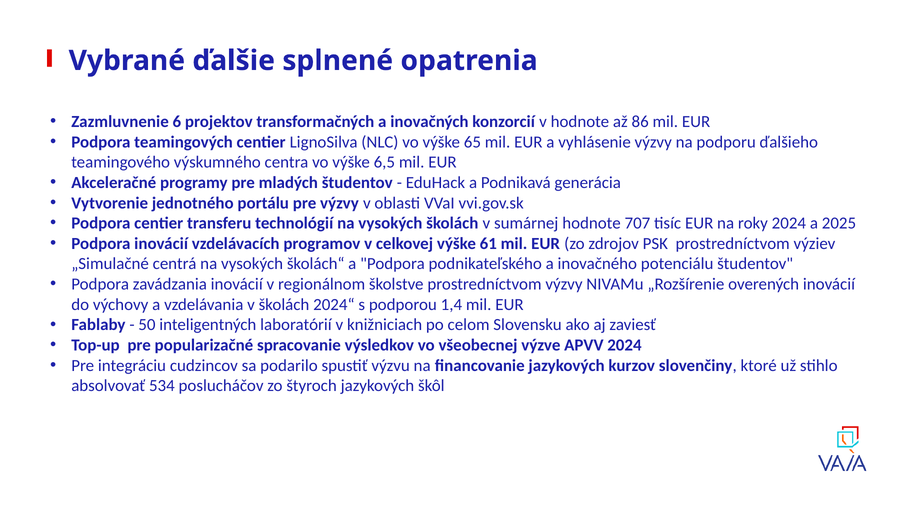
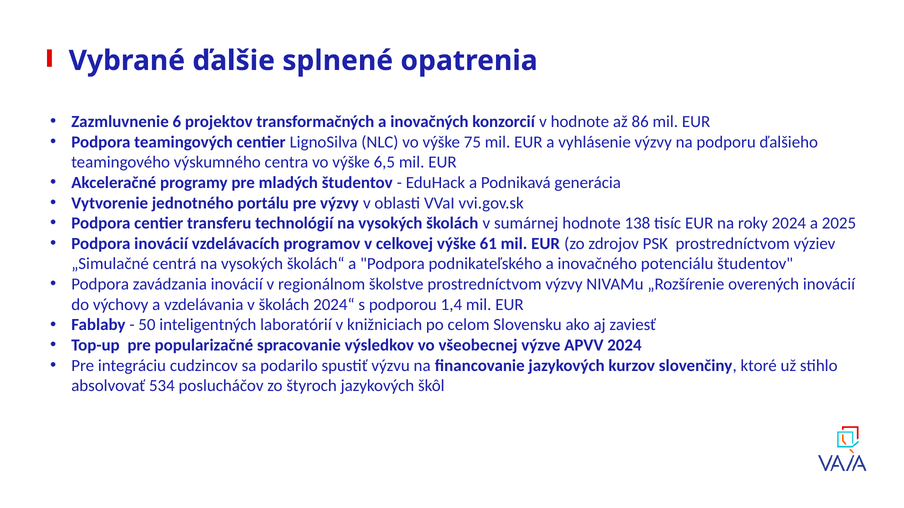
65: 65 -> 75
707: 707 -> 138
